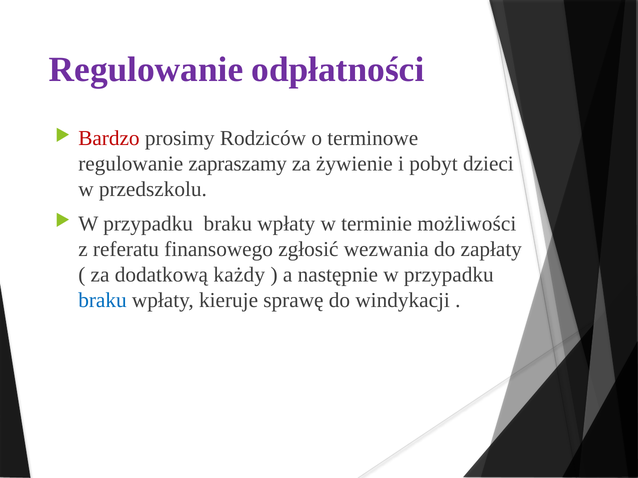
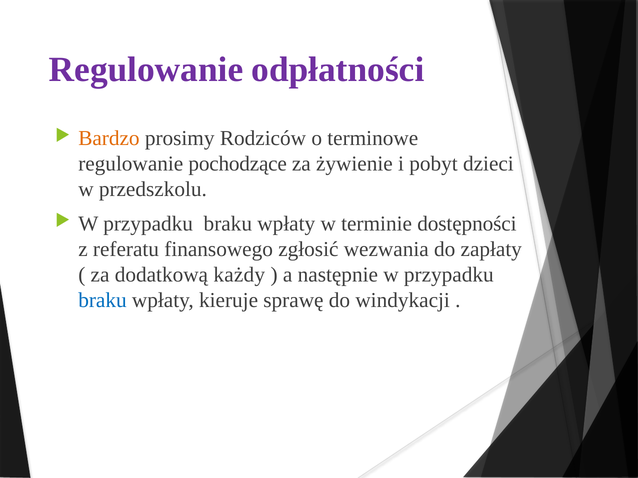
Bardzo colour: red -> orange
zapraszamy: zapraszamy -> pochodzące
możliwości: możliwości -> dostępności
